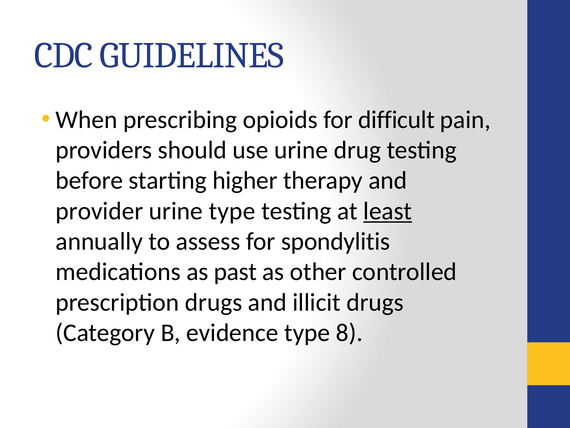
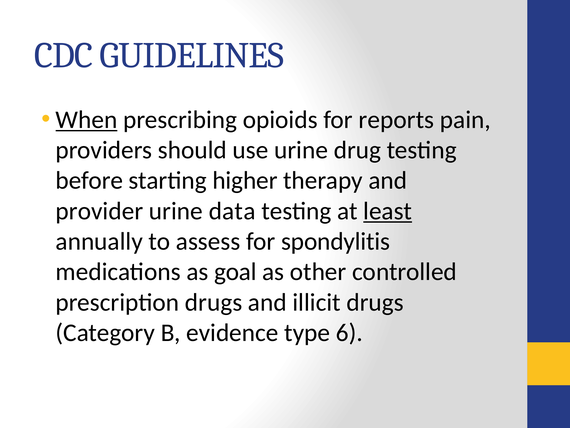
When underline: none -> present
difficult: difficult -> reports
urine type: type -> data
past: past -> goal
8: 8 -> 6
